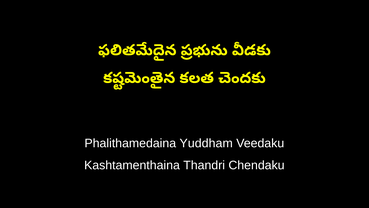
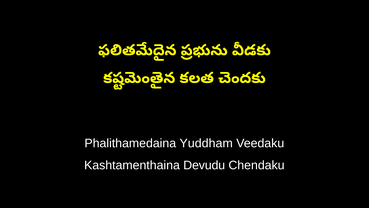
Thandri: Thandri -> Devudu
